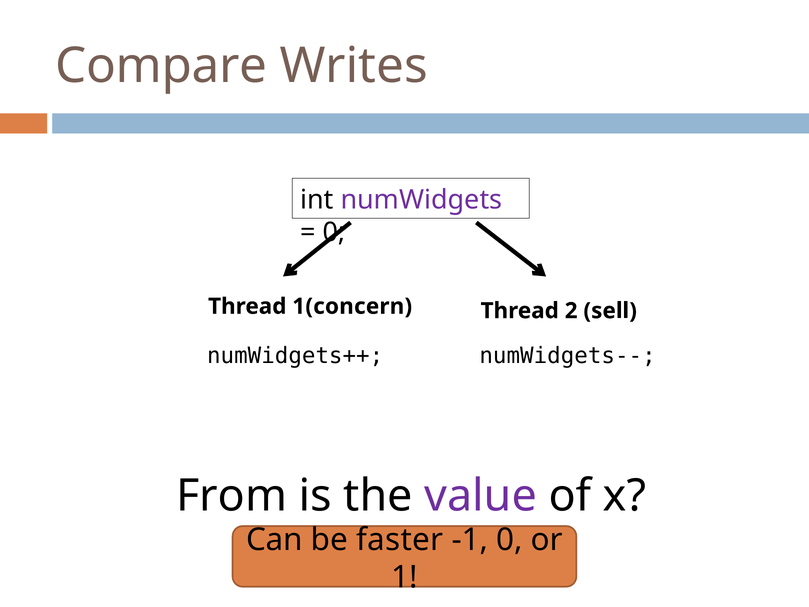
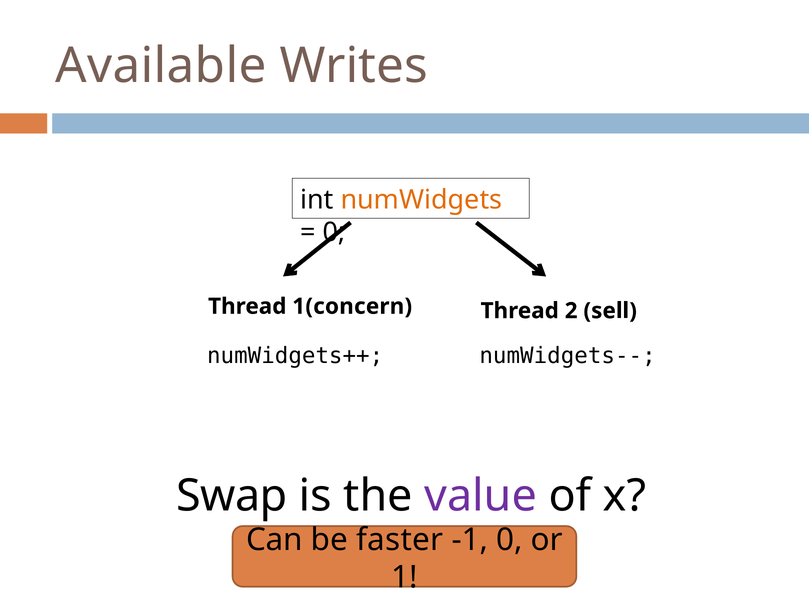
Compare: Compare -> Available
numWidgets colour: purple -> orange
From: From -> Swap
